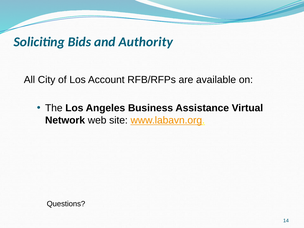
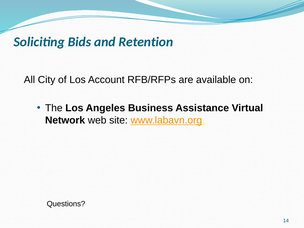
Authority: Authority -> Retention
